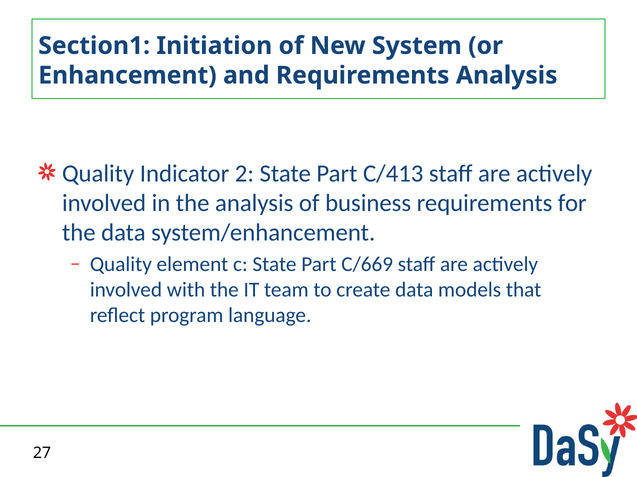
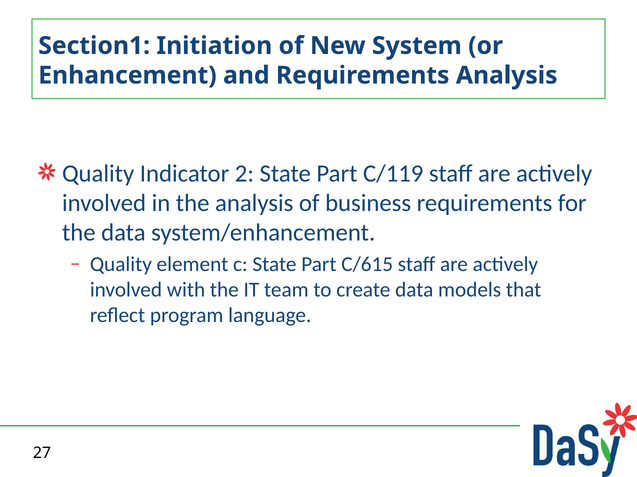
C/413: C/413 -> C/119
C/669: C/669 -> C/615
